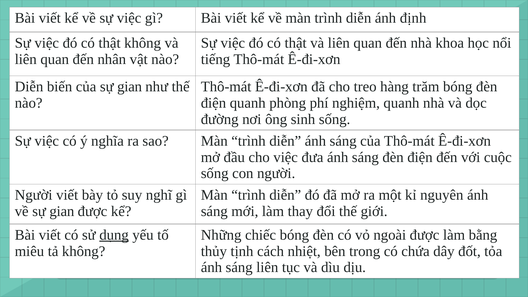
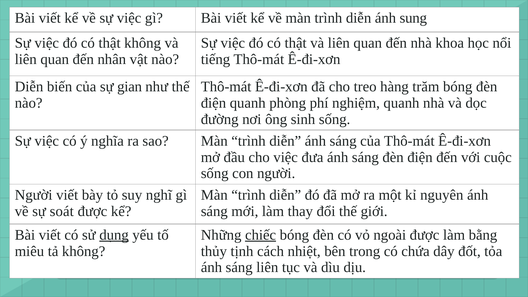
định: định -> sung
về sự gian: gian -> soát
chiếc underline: none -> present
